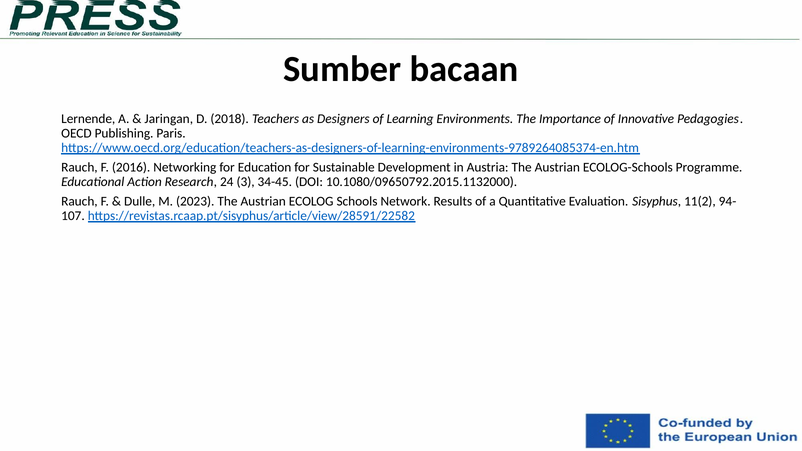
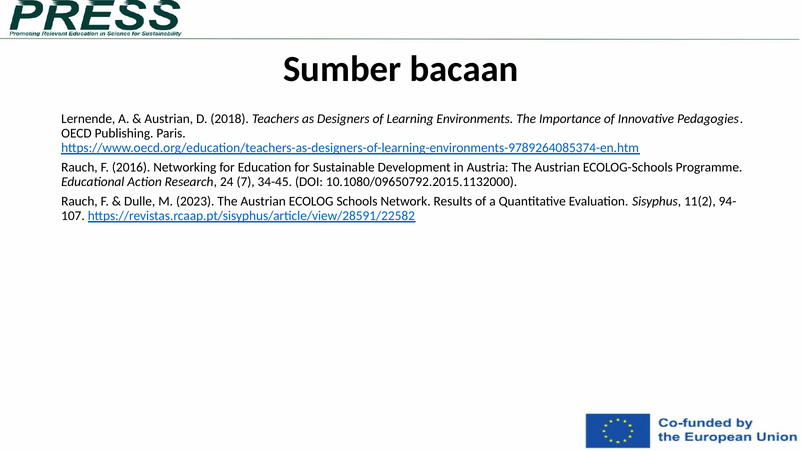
Jaringan at (169, 119): Jaringan -> Austrian
3: 3 -> 7
